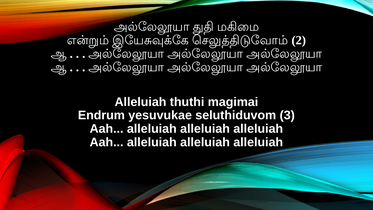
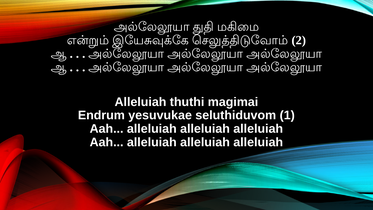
3: 3 -> 1
